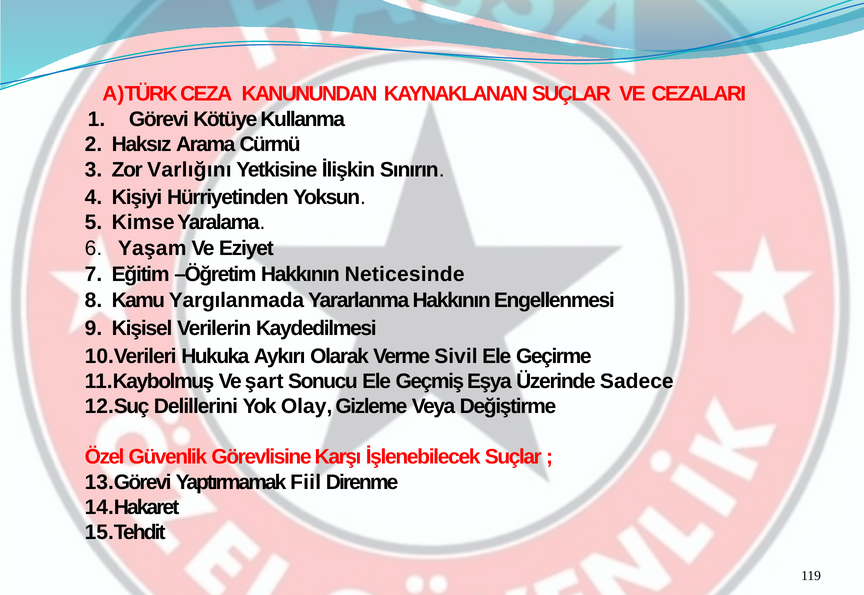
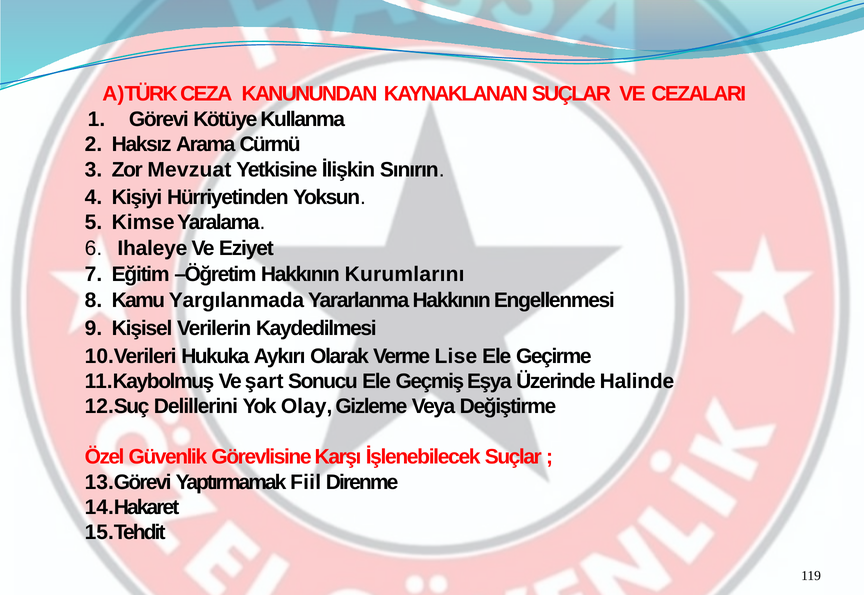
Varlığını: Varlığını -> Mevzuat
Yaşam: Yaşam -> Ihaleye
Neticesinde: Neticesinde -> Kurumlarını
Sivil: Sivil -> Lise
Sadece: Sadece -> Halinde
